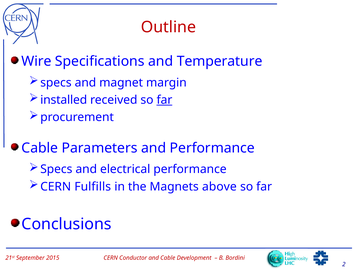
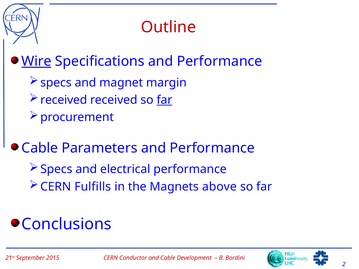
Wire underline: none -> present
Specifications and Temperature: Temperature -> Performance
installed at (64, 100): installed -> received
